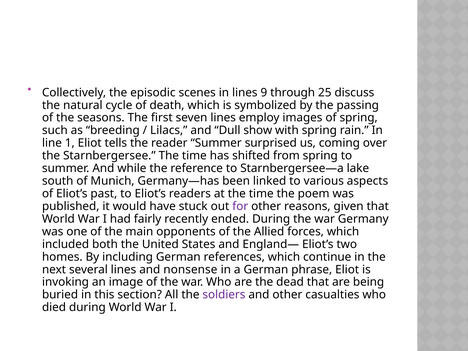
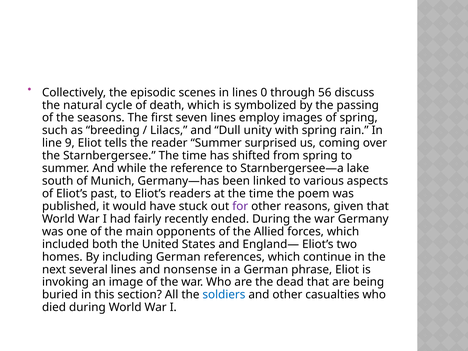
9: 9 -> 0
25: 25 -> 56
show: show -> unity
1: 1 -> 9
soldiers colour: purple -> blue
